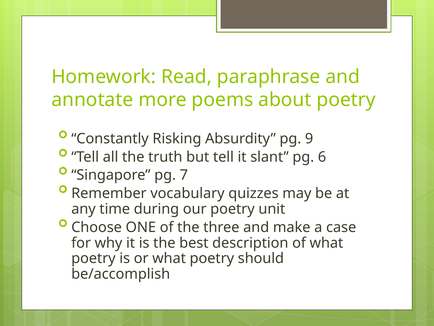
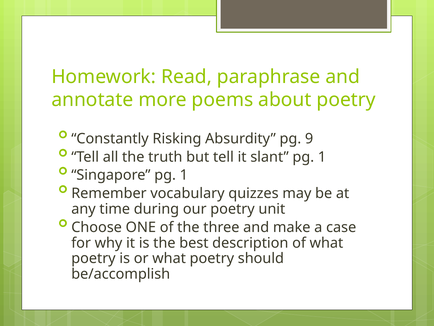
slant pg 6: 6 -> 1
Singapore pg 7: 7 -> 1
